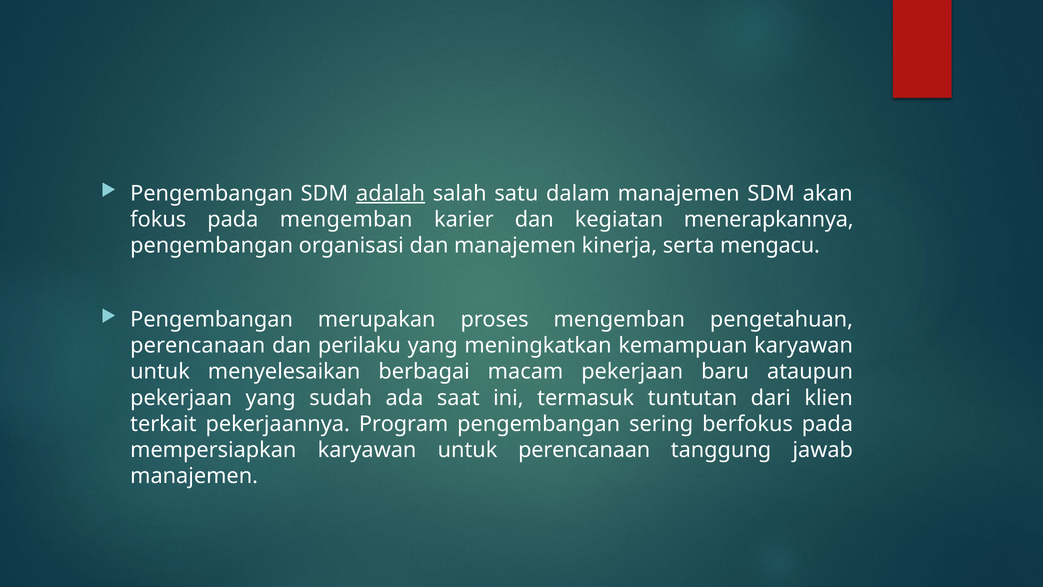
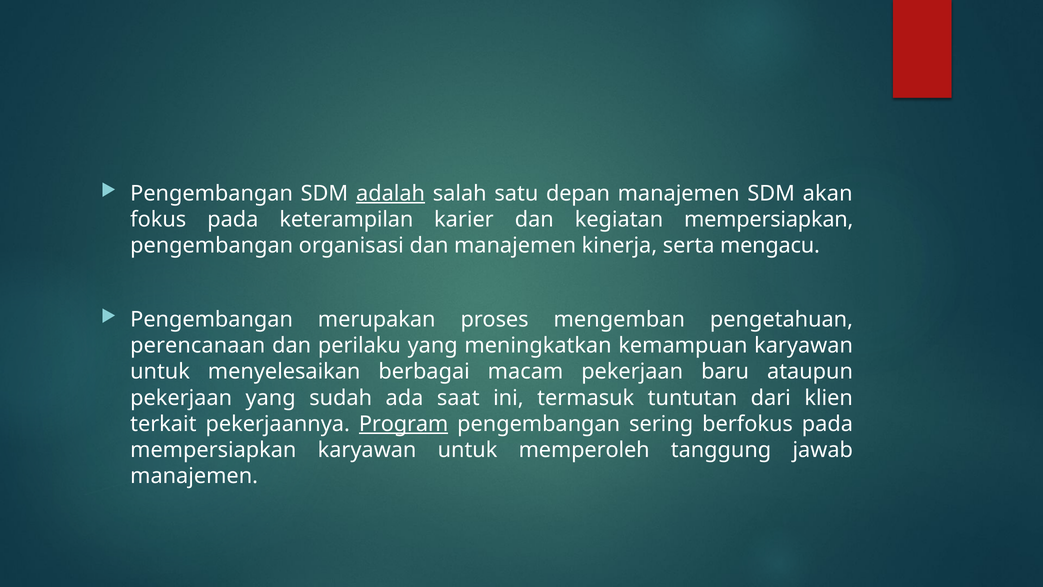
dalam: dalam -> depan
pada mengemban: mengemban -> keterampilan
kegiatan menerapkannya: menerapkannya -> mempersiapkan
Program underline: none -> present
untuk perencanaan: perencanaan -> memperoleh
